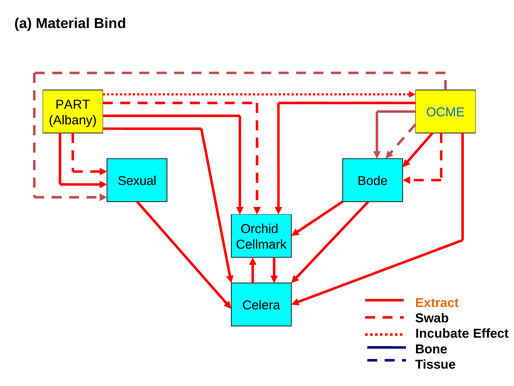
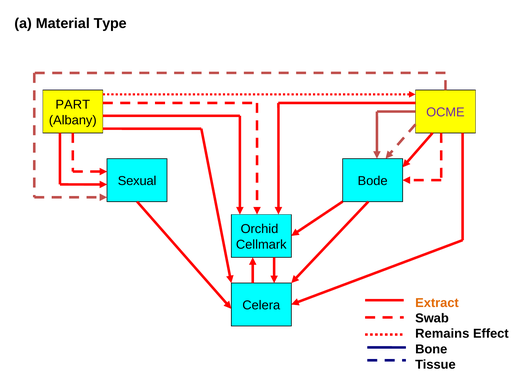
Bind: Bind -> Type
OCME colour: blue -> purple
Incubate: Incubate -> Remains
